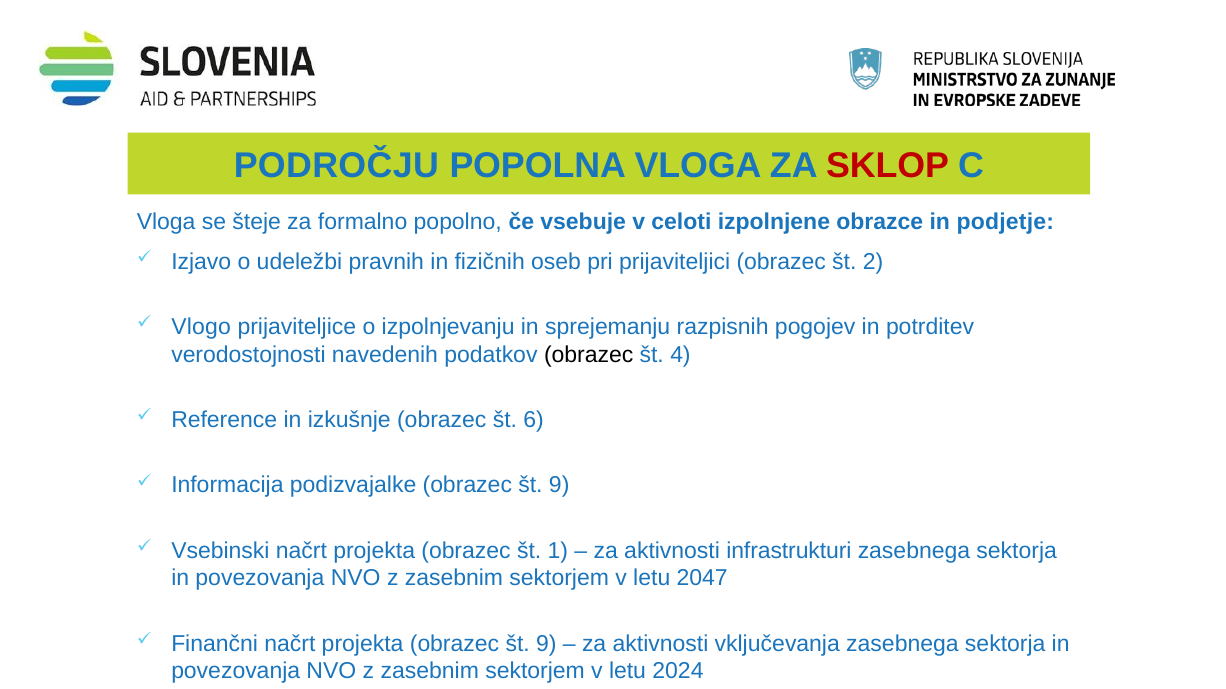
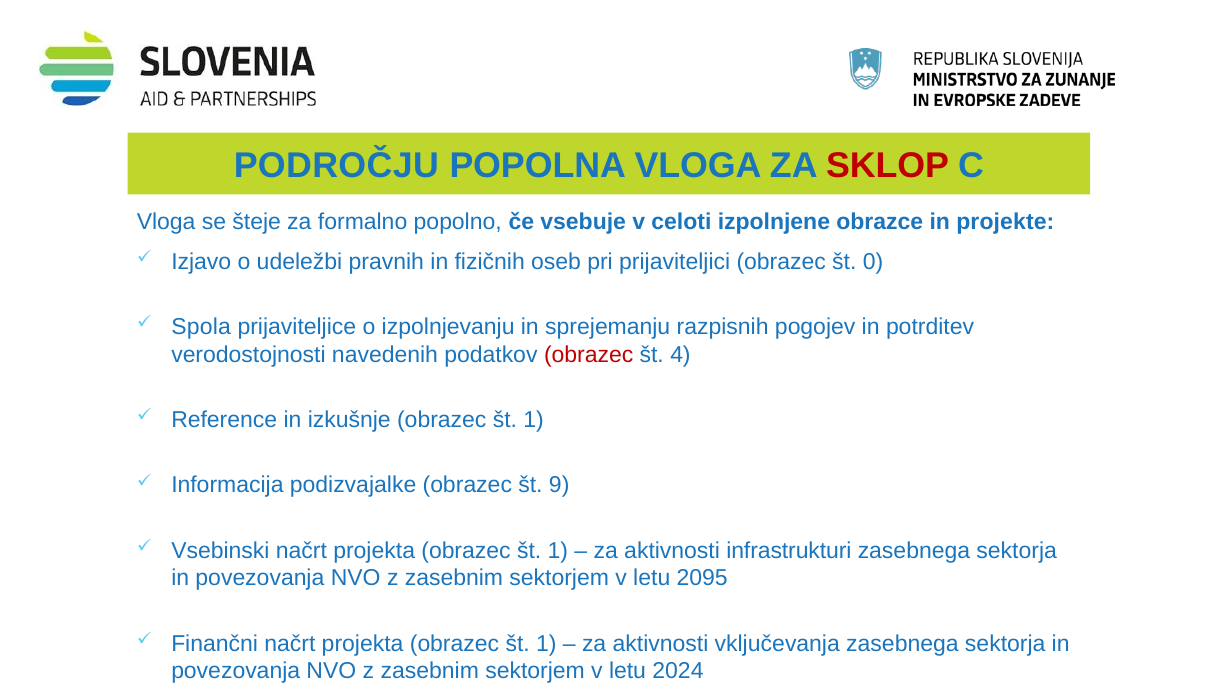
podjetje: podjetje -> projekte
2: 2 -> 0
Vlogo: Vlogo -> Spola
obrazec at (589, 355) colour: black -> red
izkušnje obrazec št 6: 6 -> 1
2047: 2047 -> 2095
9 at (546, 644): 9 -> 1
